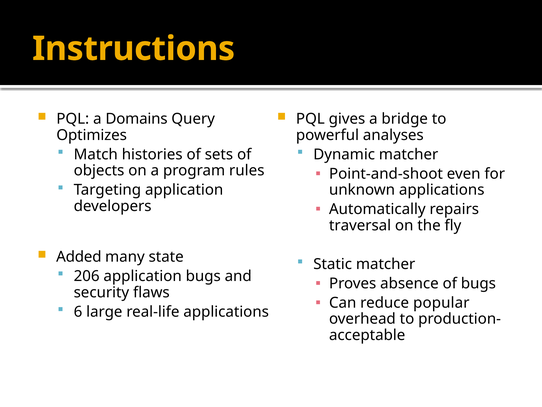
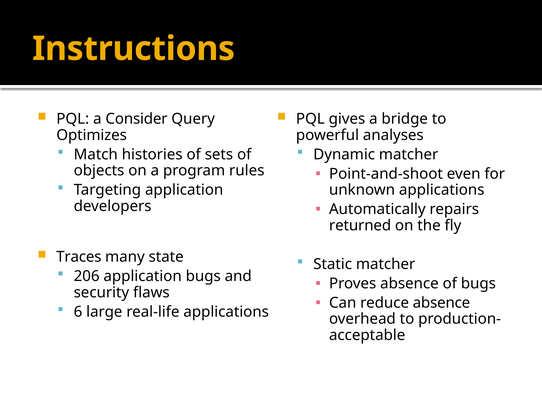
Domains: Domains -> Consider
traversal: traversal -> returned
Added: Added -> Traces
reduce popular: popular -> absence
